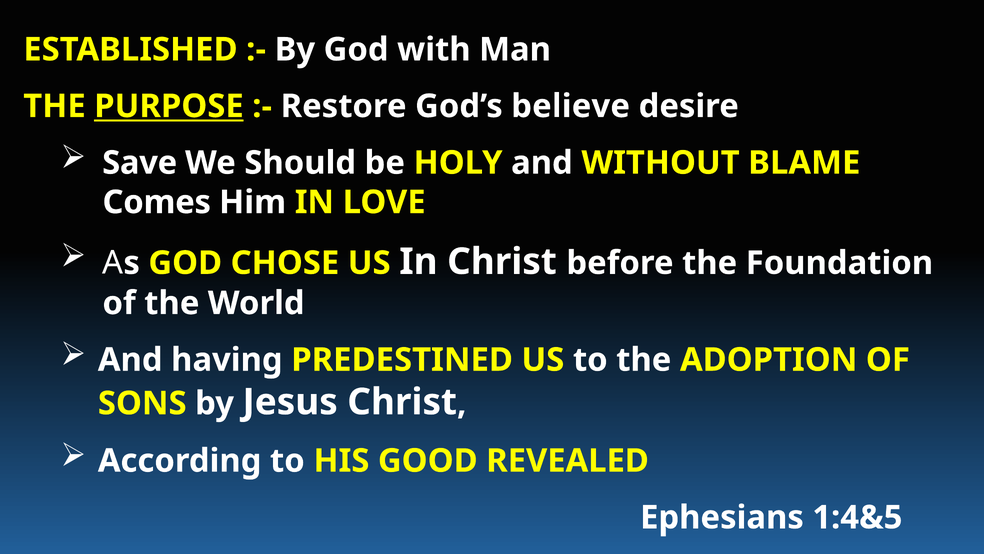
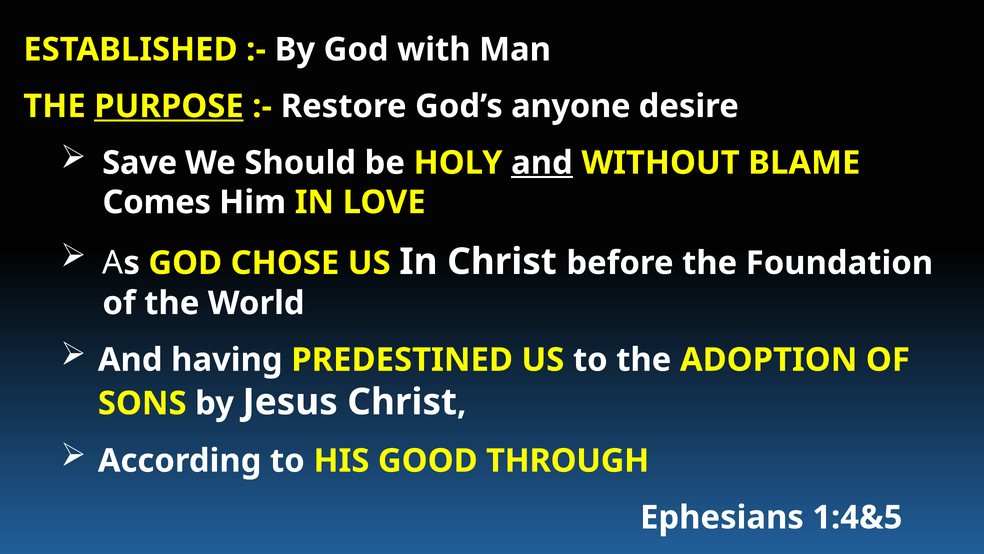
believe: believe -> anyone
and at (542, 163) underline: none -> present
REVEALED: REVEALED -> THROUGH
